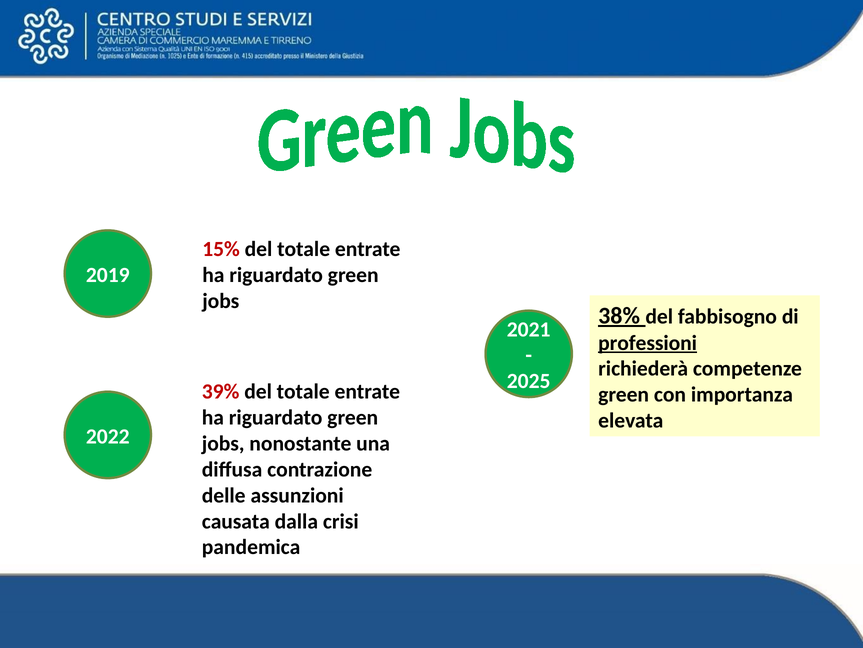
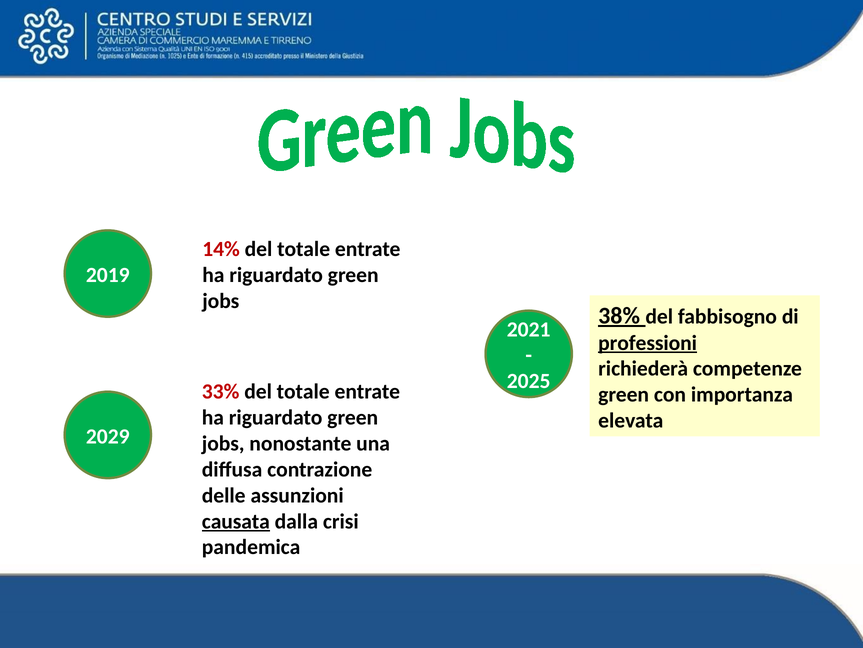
15%: 15% -> 14%
39%: 39% -> 33%
2022: 2022 -> 2029
causata underline: none -> present
